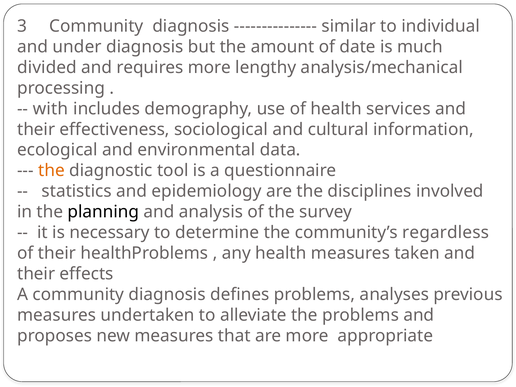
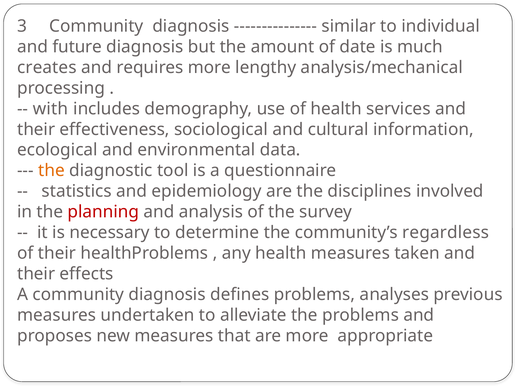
under: under -> future
divided: divided -> creates
planning colour: black -> red
